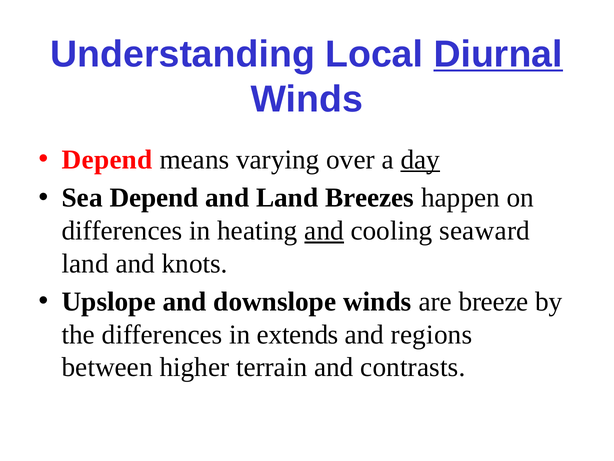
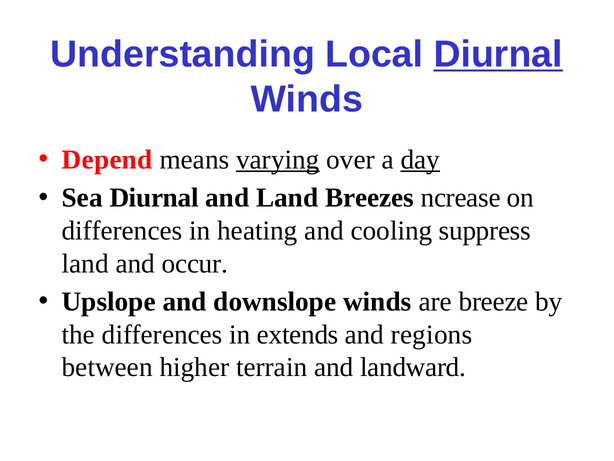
varying underline: none -> present
Sea Depend: Depend -> Diurnal
happen: happen -> ncrease
and at (324, 230) underline: present -> none
seaward: seaward -> suppress
knots: knots -> occur
contrasts: contrasts -> landward
